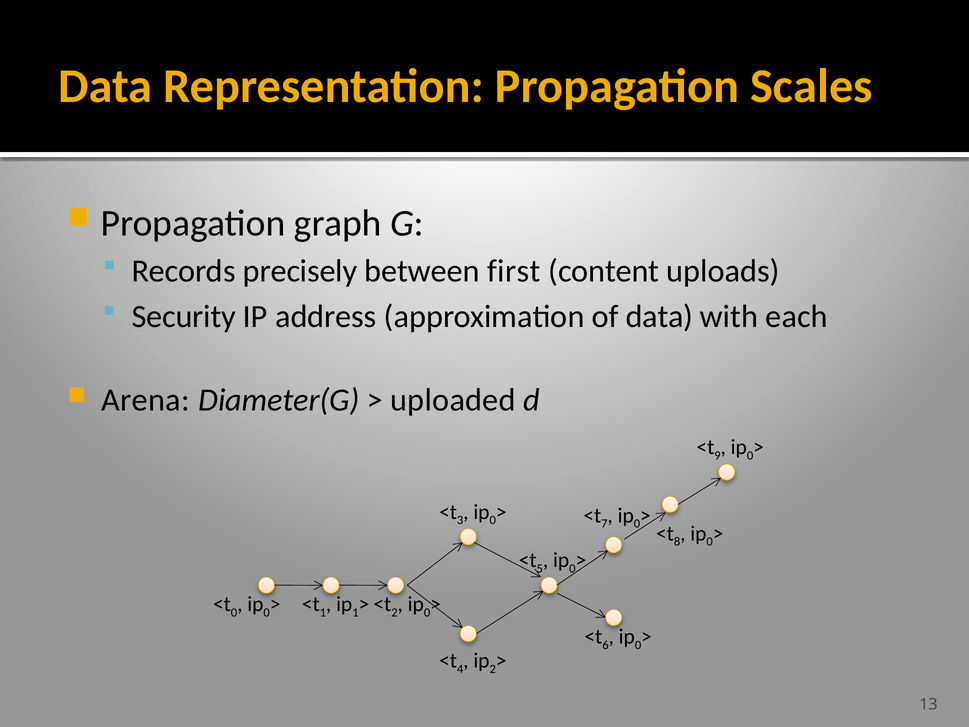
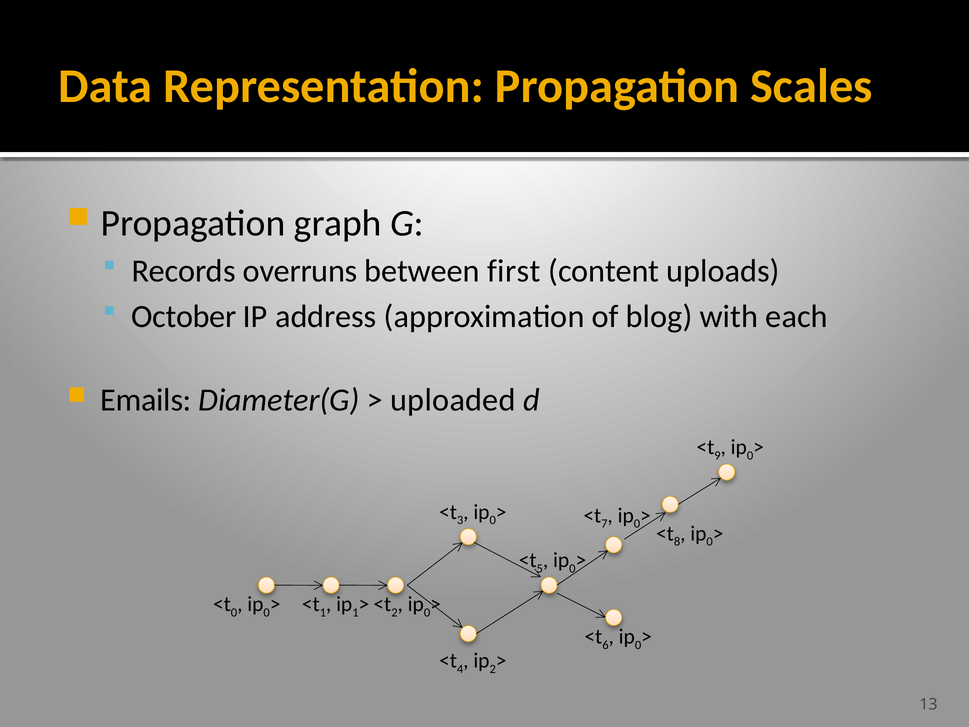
precisely: precisely -> overruns
Security: Security -> October
of data: data -> blog
Arena: Arena -> Emails
